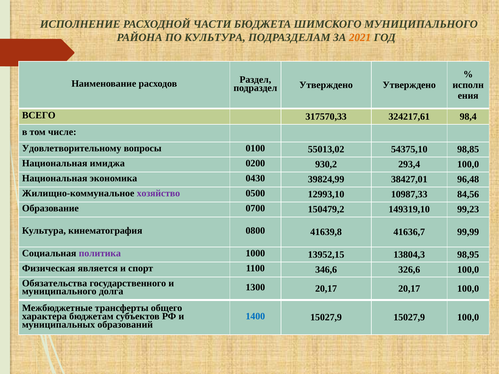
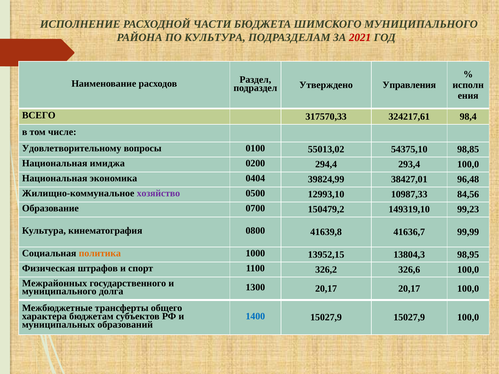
2021 colour: orange -> red
Утверждено Утверждено: Утверждено -> Управления
930,2: 930,2 -> 294,4
0430: 0430 -> 0404
политика colour: purple -> orange
является: является -> штрафов
346,6: 346,6 -> 326,2
Обязательства: Обязательства -> Межрайонных
